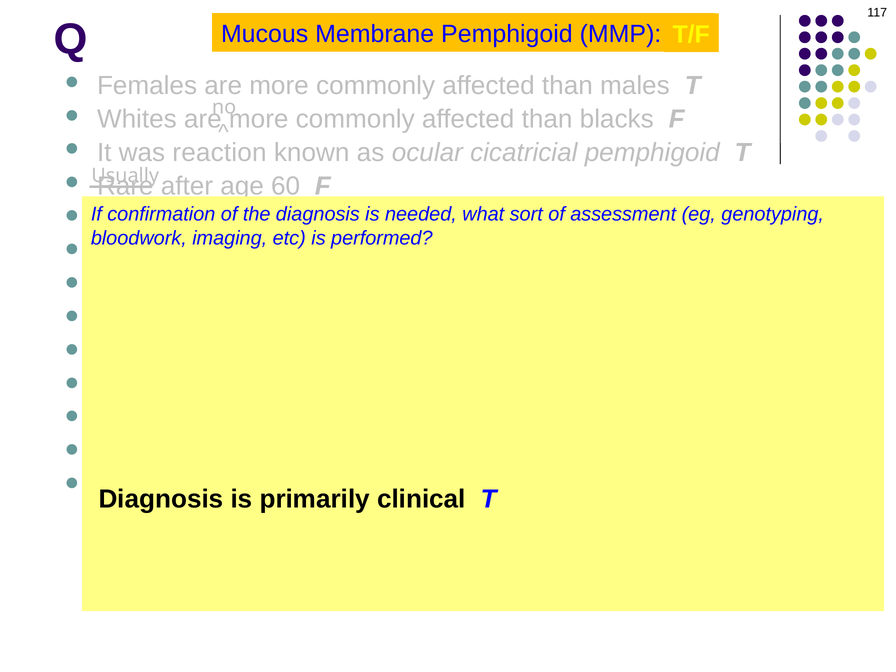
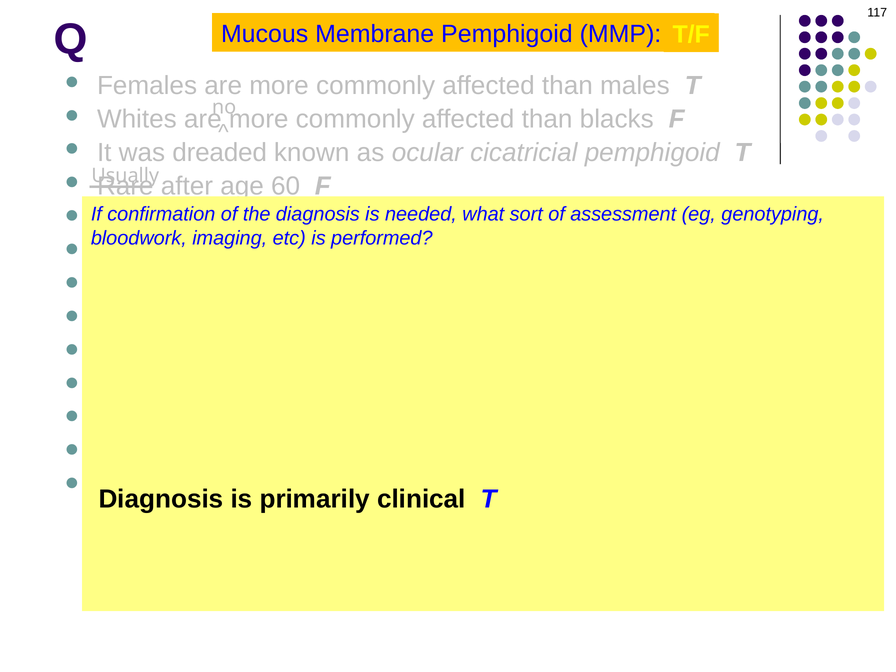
reaction: reaction -> dreaded
